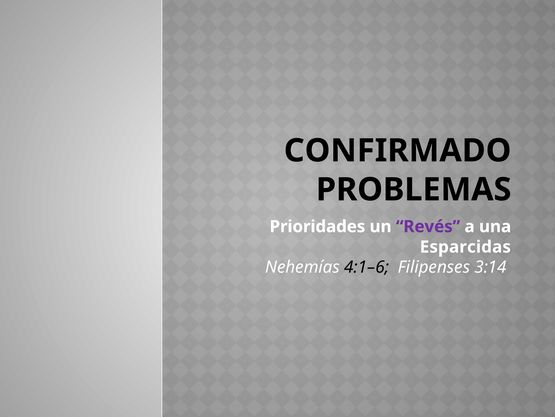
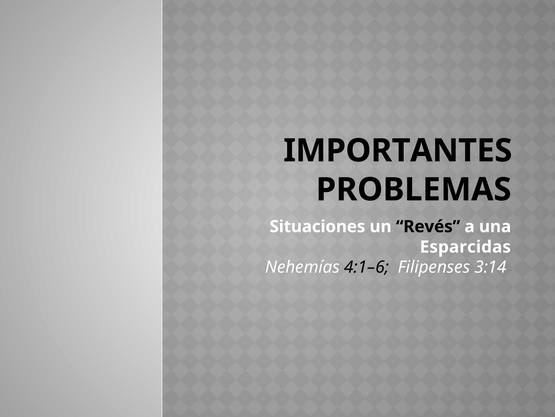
CONFIRMADO: CONFIRMADO -> IMPORTANTES
Prioridades: Prioridades -> Situaciones
Revés colour: purple -> black
